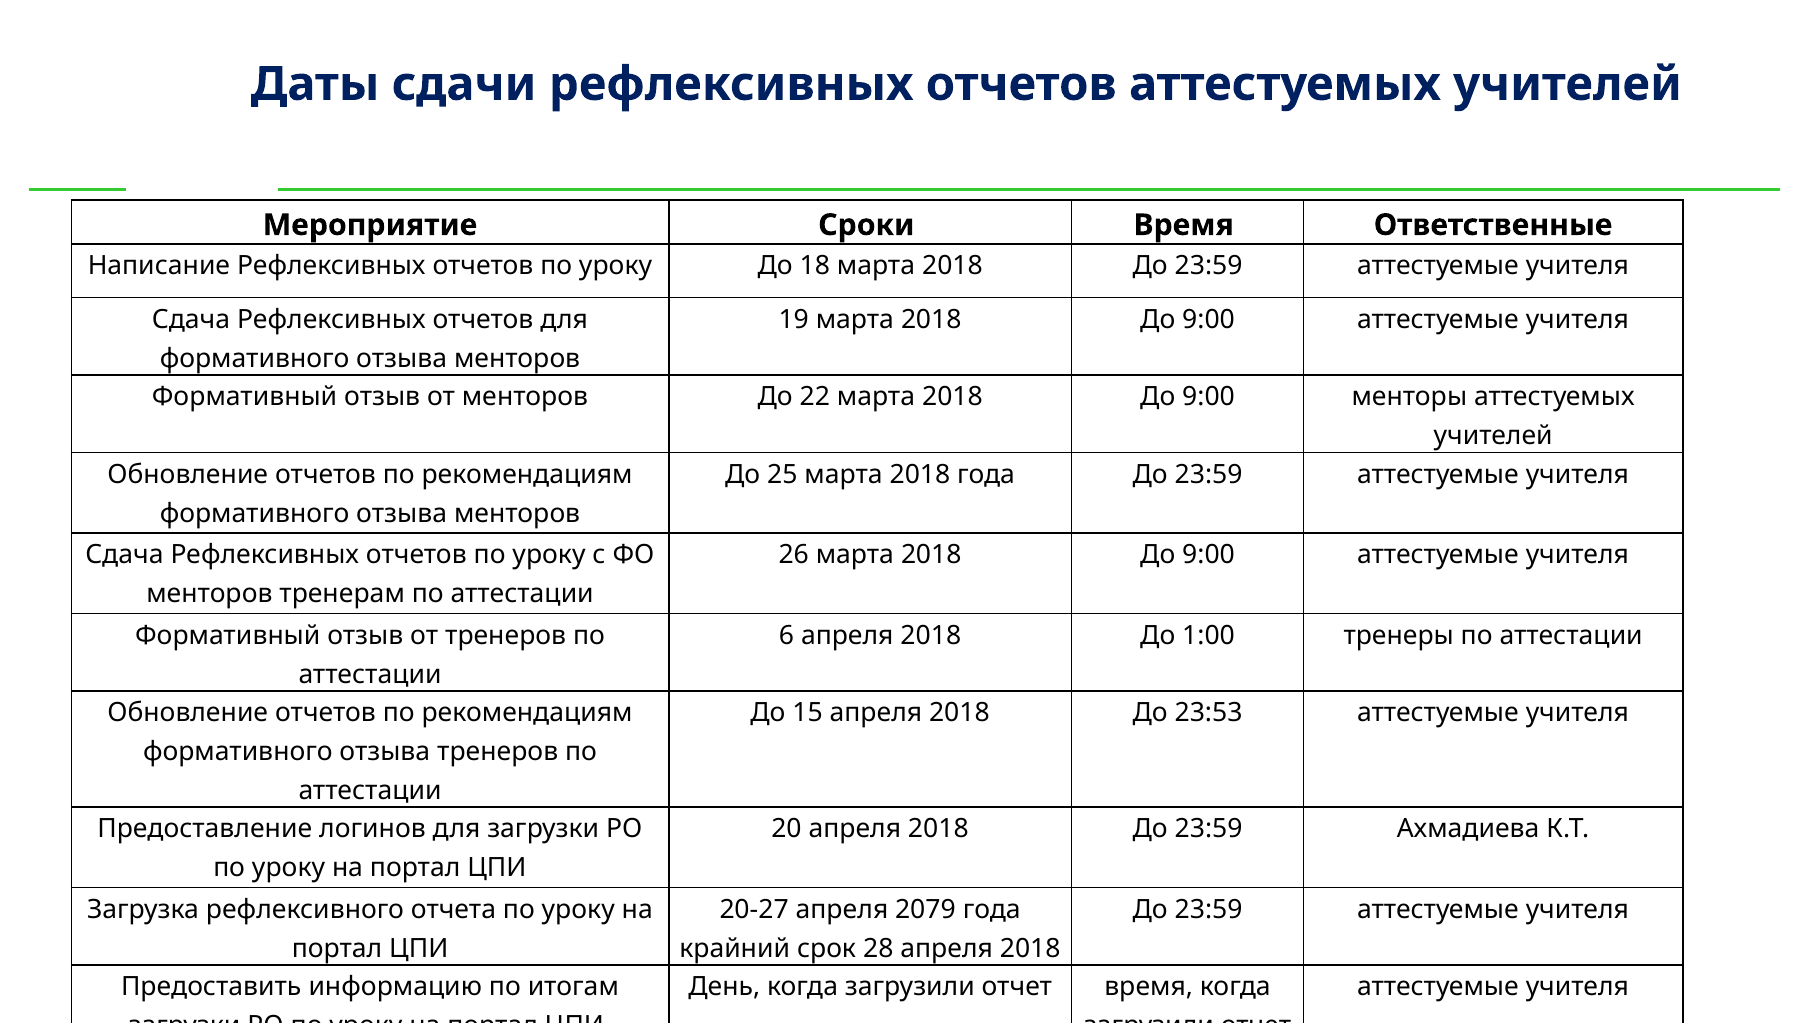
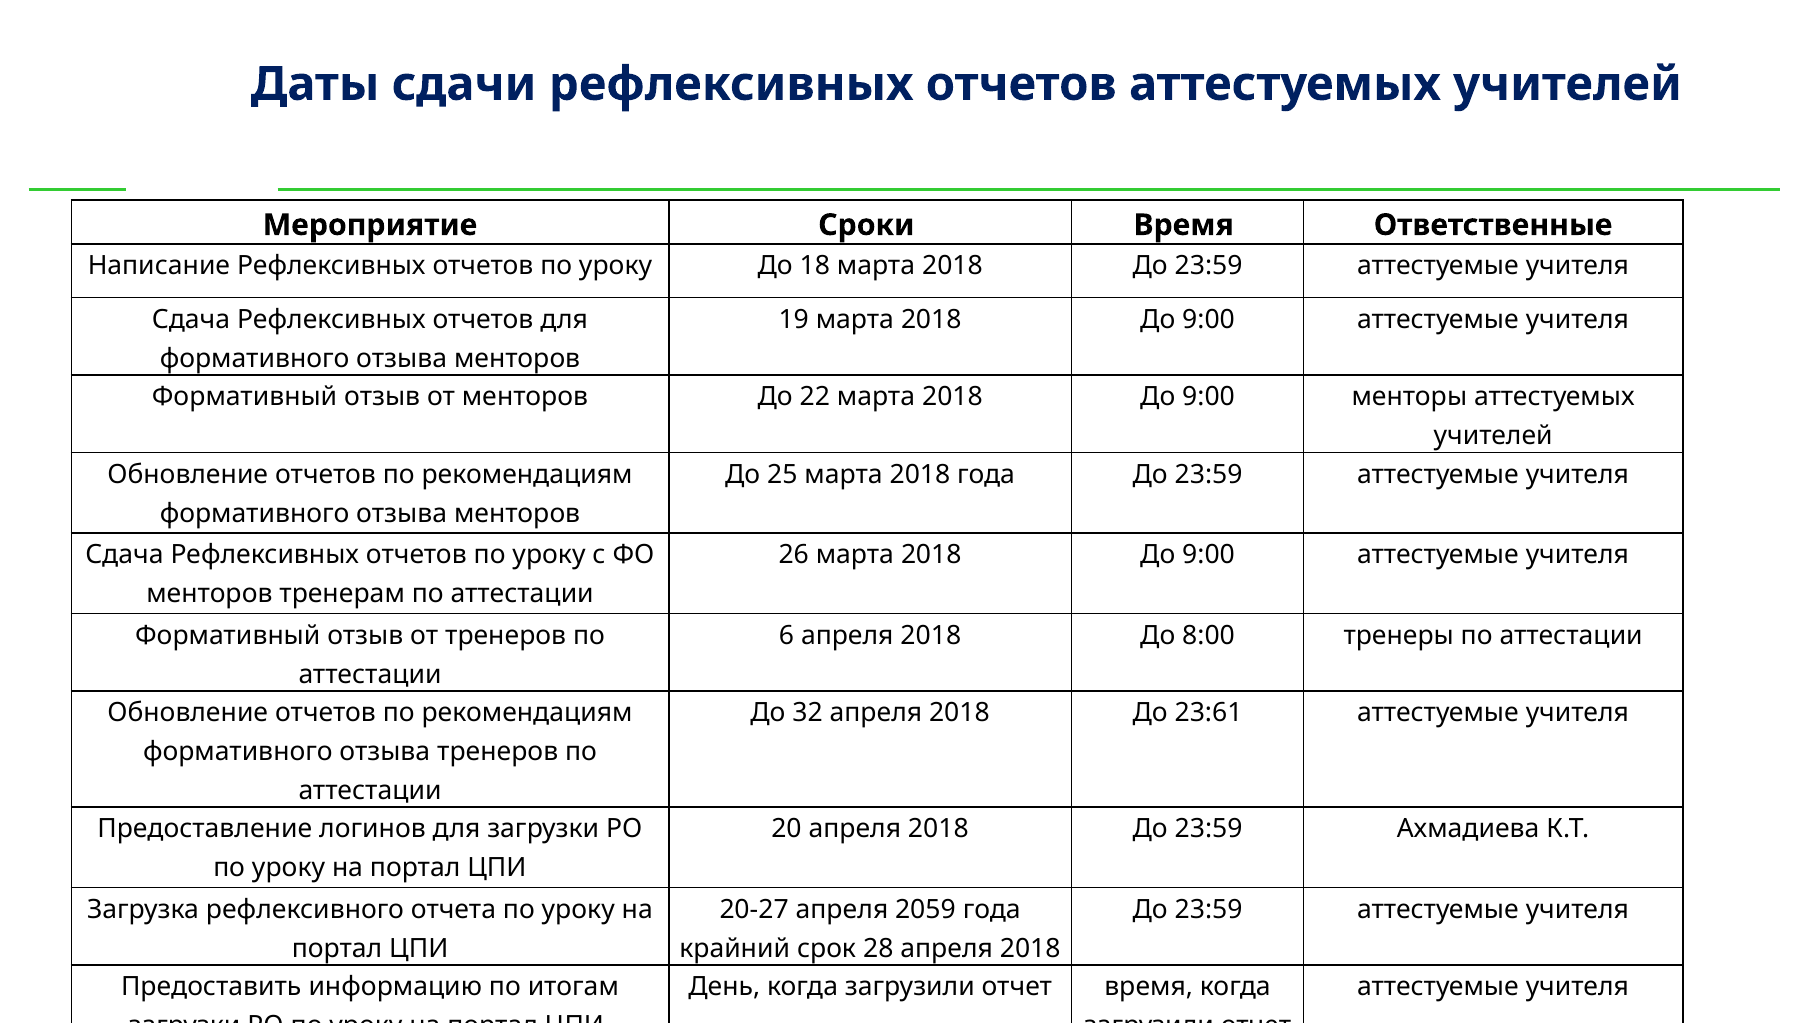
1:00: 1:00 -> 8:00
15: 15 -> 32
23:53: 23:53 -> 23:61
2079: 2079 -> 2059
